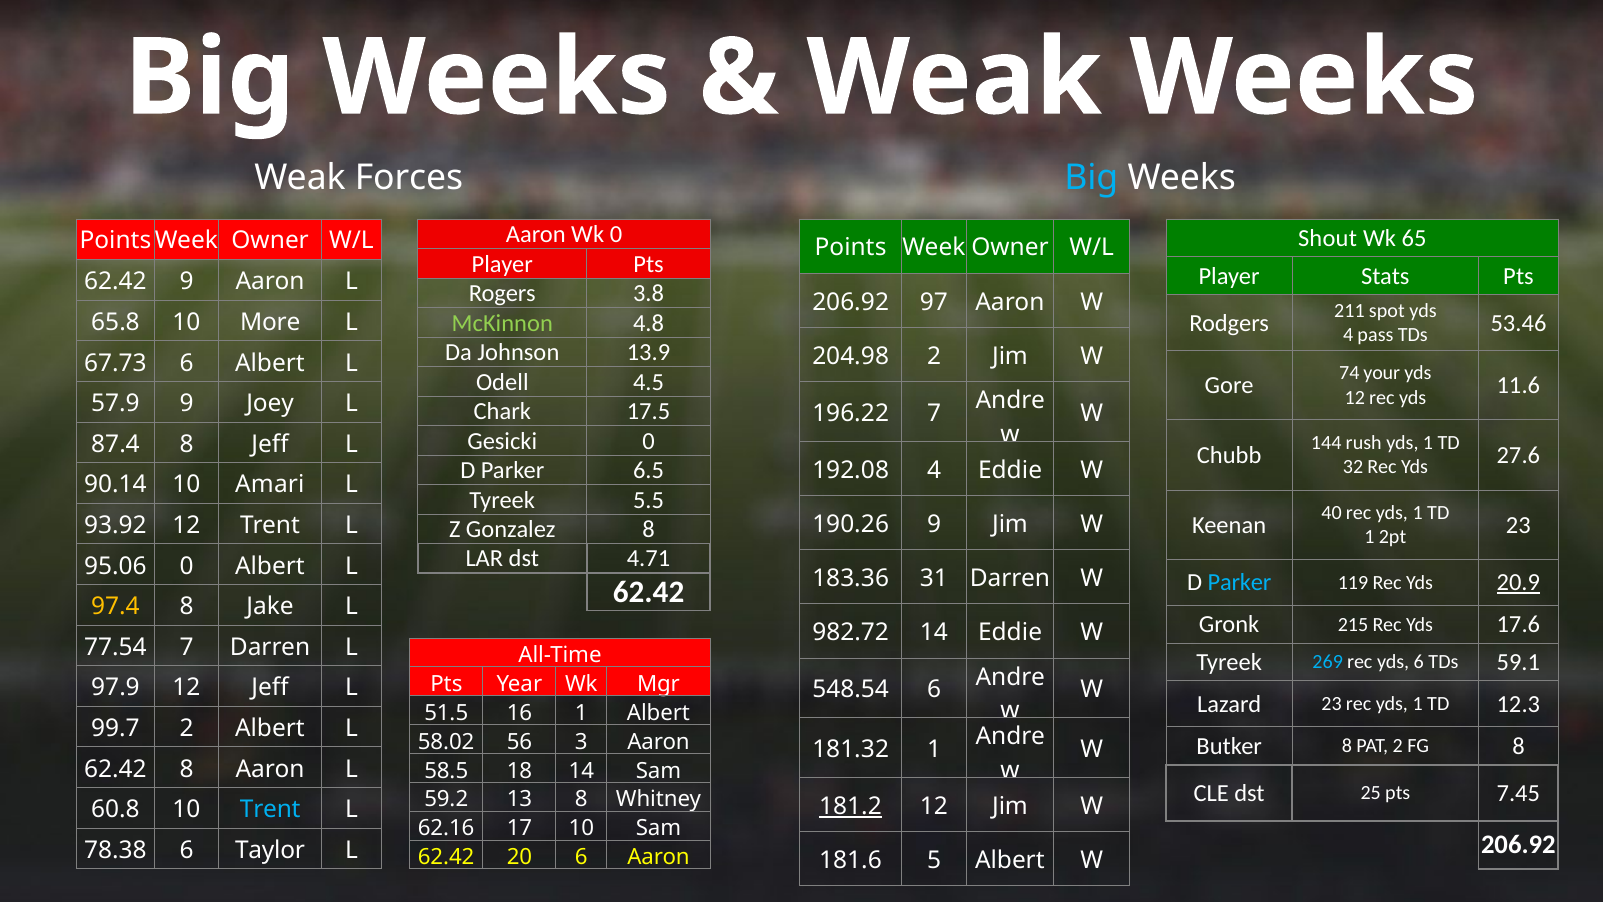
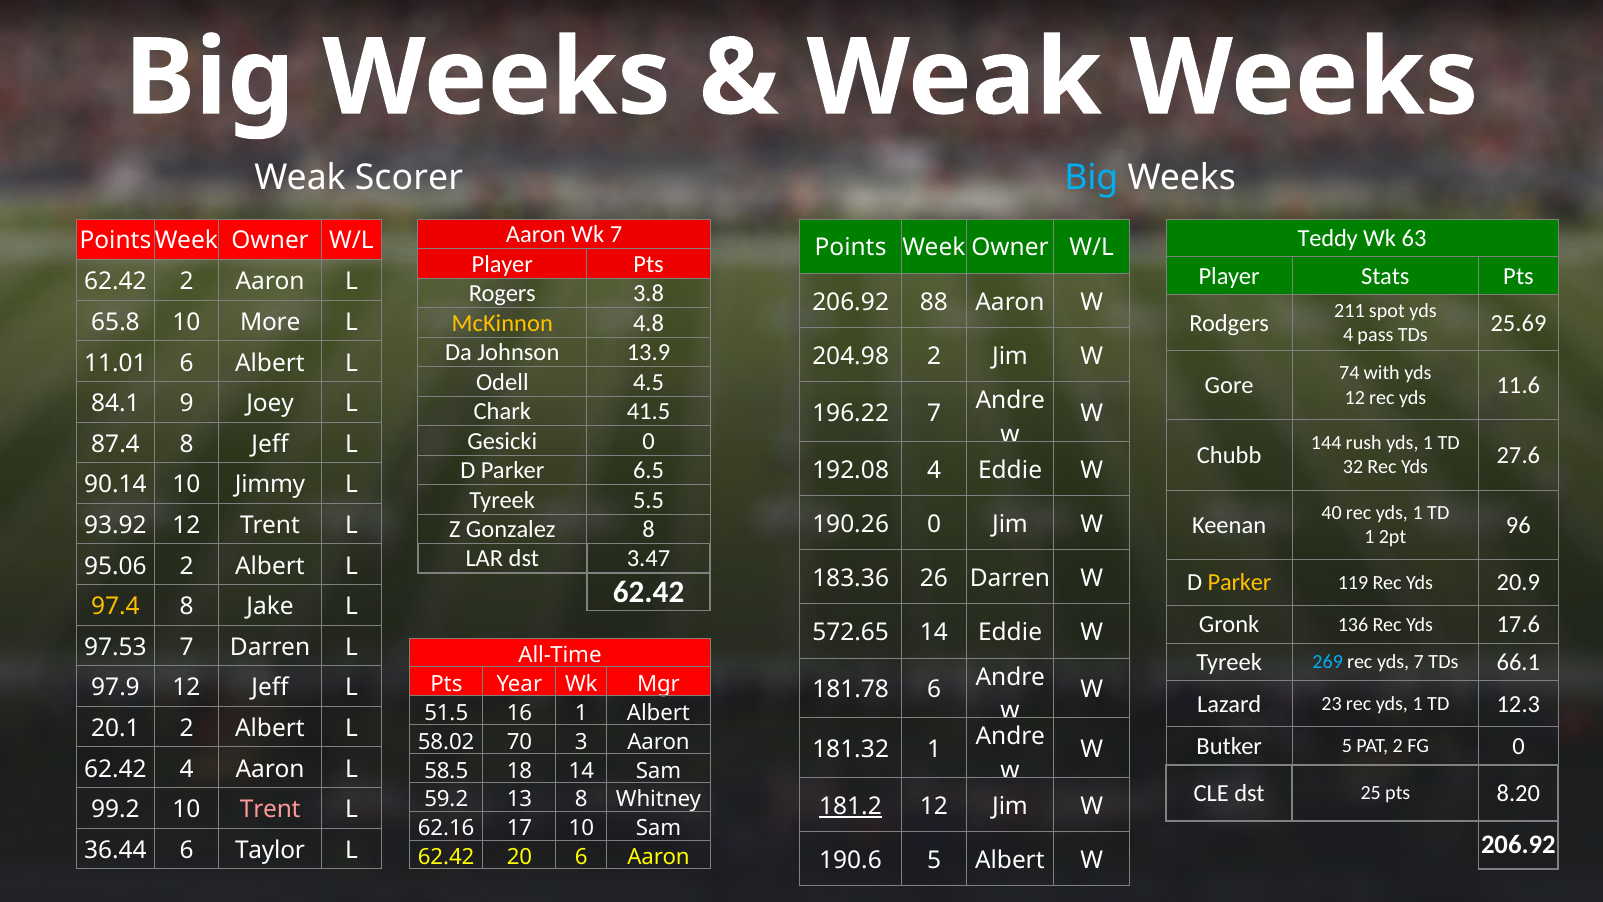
Forces: Forces -> Scorer
Wk 0: 0 -> 7
Shout: Shout -> Teddy
65: 65 -> 63
62.42 9: 9 -> 2
97: 97 -> 88
McKinnon colour: light green -> yellow
53.46: 53.46 -> 25.69
67.73: 67.73 -> 11.01
your: your -> with
57.9: 57.9 -> 84.1
17.5: 17.5 -> 41.5
Amari: Amari -> Jimmy
190.26 9: 9 -> 0
2pt 23: 23 -> 96
4.71: 4.71 -> 3.47
95.06 0: 0 -> 2
31: 31 -> 26
Parker at (1240, 583) colour: light blue -> yellow
20.9 underline: present -> none
215: 215 -> 136
982.72: 982.72 -> 572.65
77.54: 77.54 -> 97.53
yds 6: 6 -> 7
59.1: 59.1 -> 66.1
548.54: 548.54 -> 181.78
99.7: 99.7 -> 20.1
56: 56 -> 70
Butker 8: 8 -> 5
FG 8: 8 -> 0
62.42 8: 8 -> 4
7.45: 7.45 -> 8.20
60.8: 60.8 -> 99.2
Trent at (270, 809) colour: light blue -> pink
78.38: 78.38 -> 36.44
181.6: 181.6 -> 190.6
